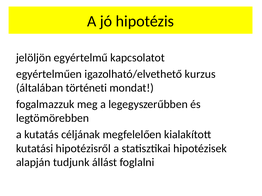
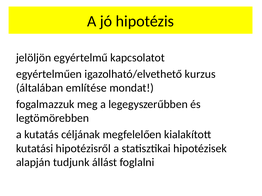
történeti: történeti -> említése
